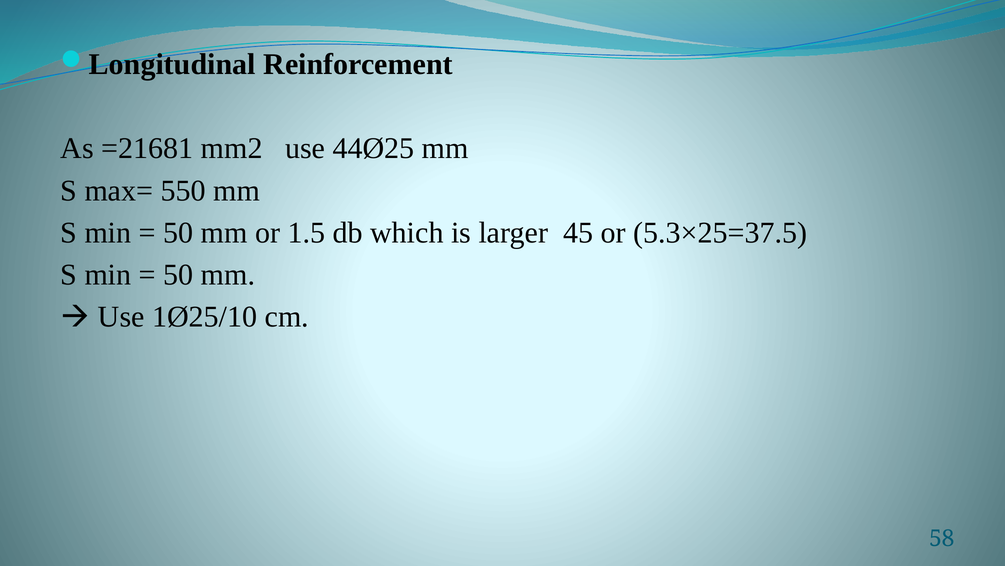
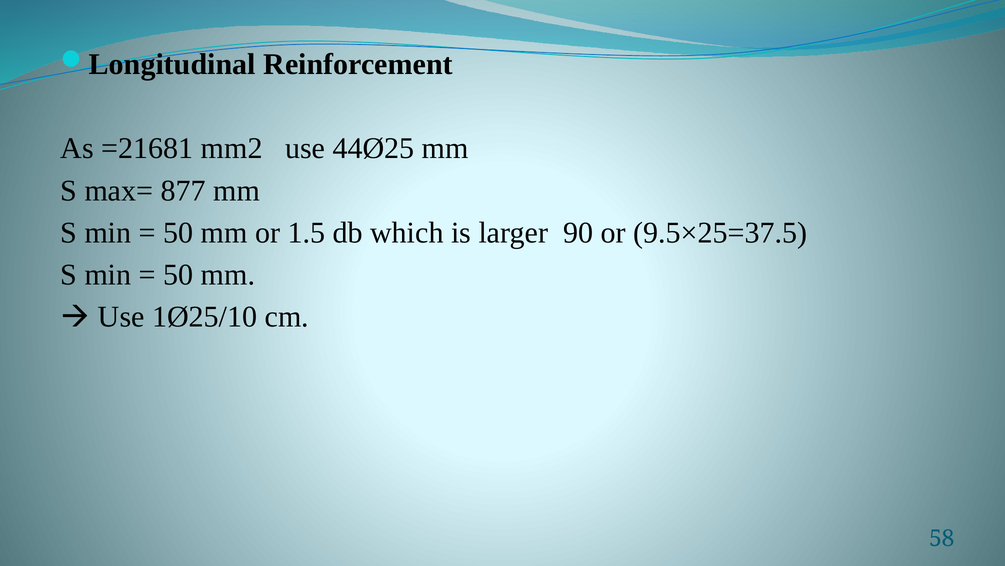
550: 550 -> 877
45: 45 -> 90
5.3×25=37.5: 5.3×25=37.5 -> 9.5×25=37.5
